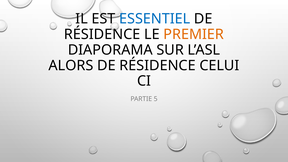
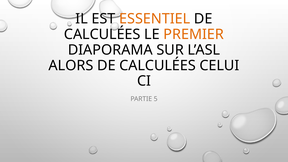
ESSENTIEL colour: blue -> orange
RÉSIDENCE at (102, 34): RÉSIDENCE -> CALCULÉES
RÉSIDENCE at (158, 65): RÉSIDENCE -> CALCULÉES
